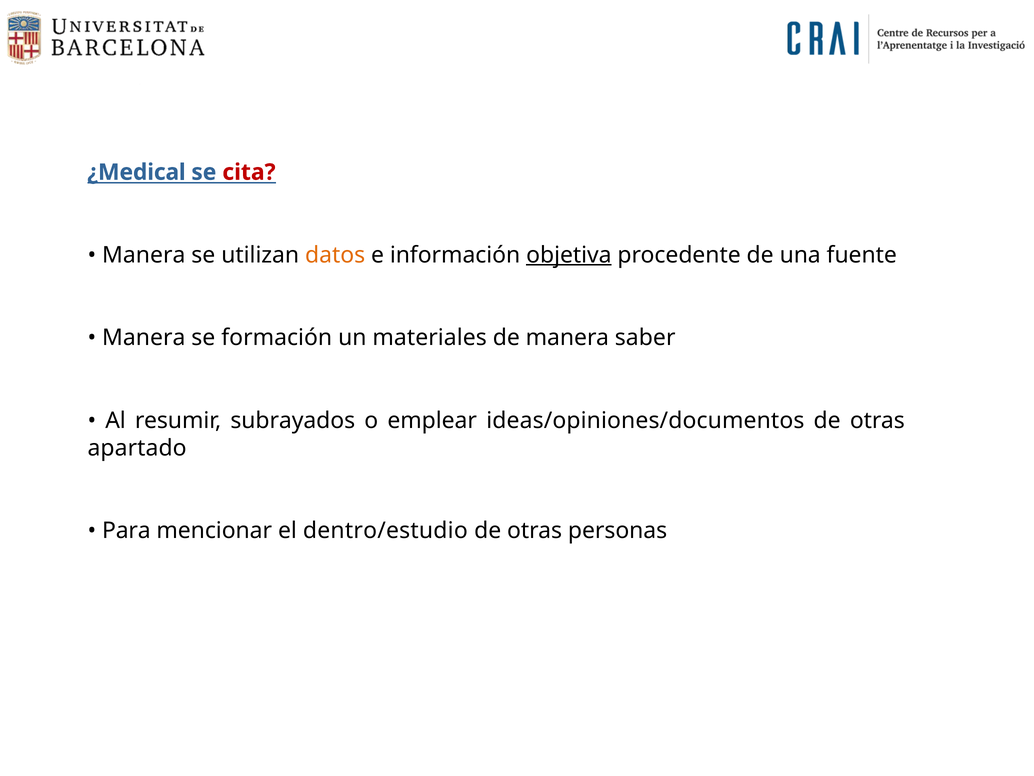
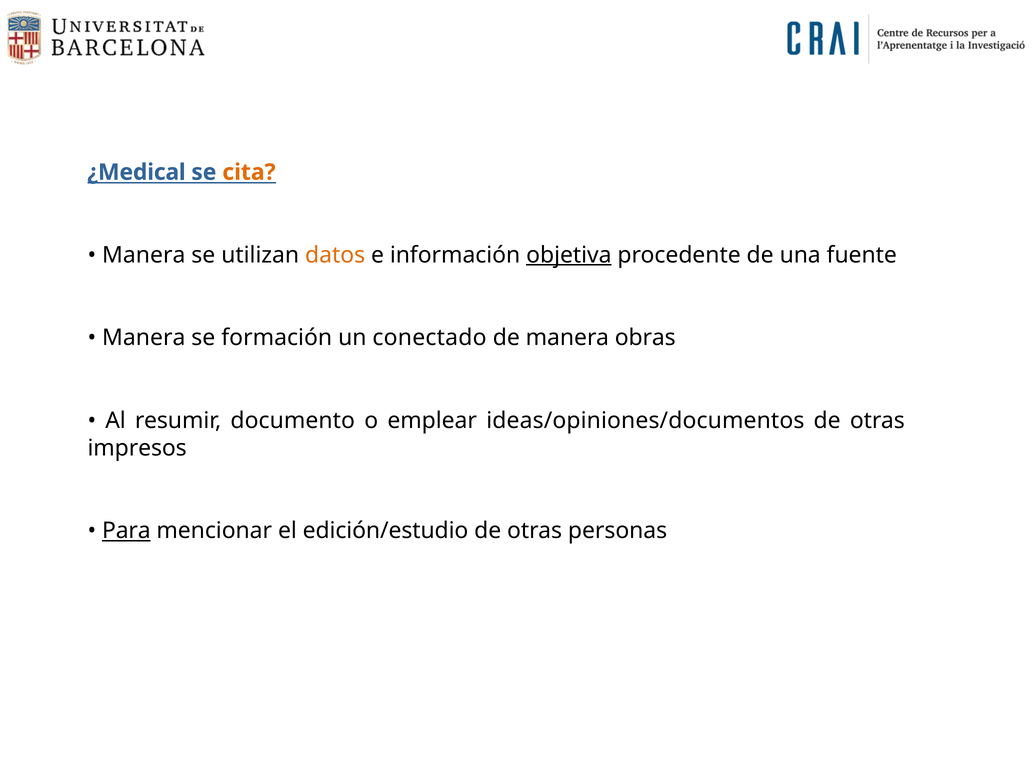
cita colour: red -> orange
materiales: materiales -> conectado
saber: saber -> obras
subrayados: subrayados -> documento
apartado: apartado -> impresos
Para underline: none -> present
dentro/estudio: dentro/estudio -> edición/estudio
